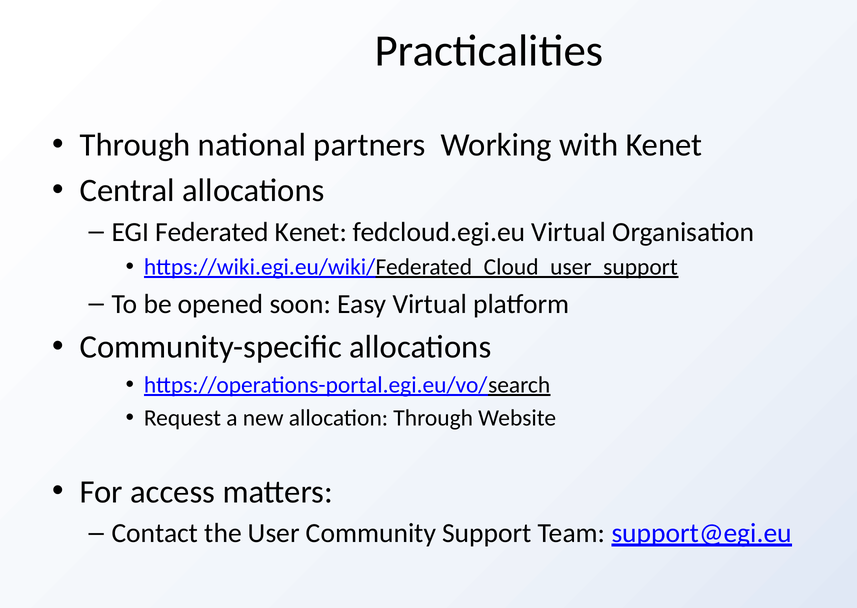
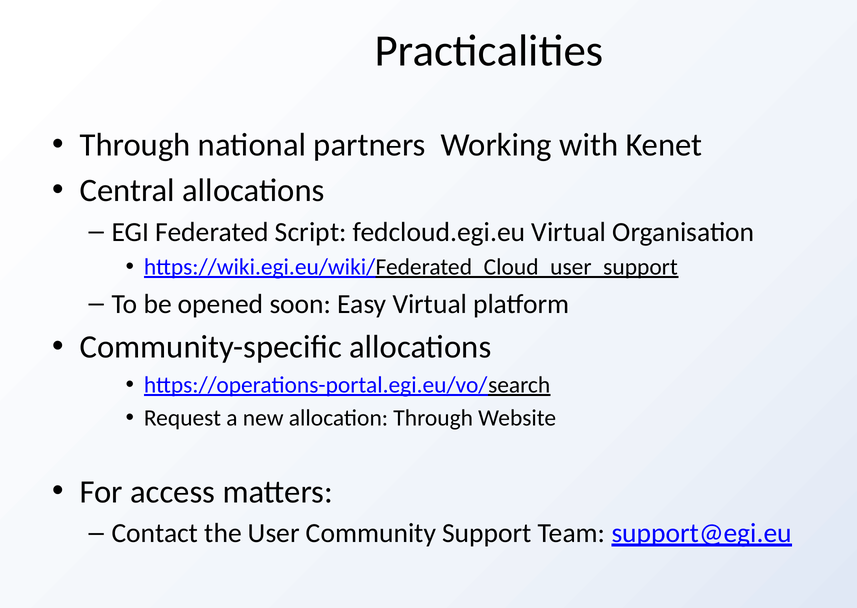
Federated Kenet: Kenet -> Script
